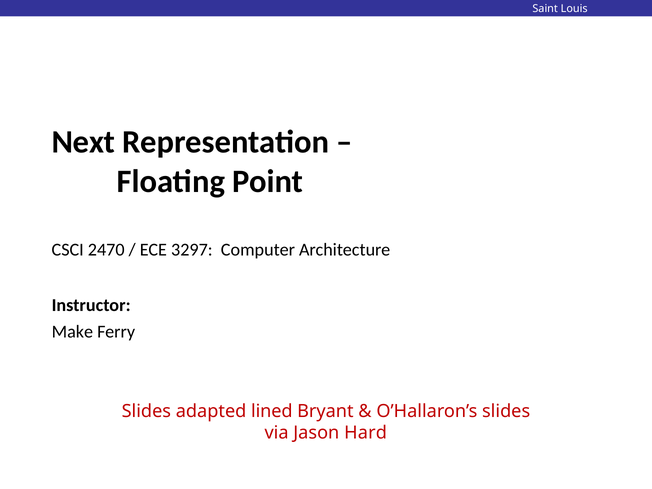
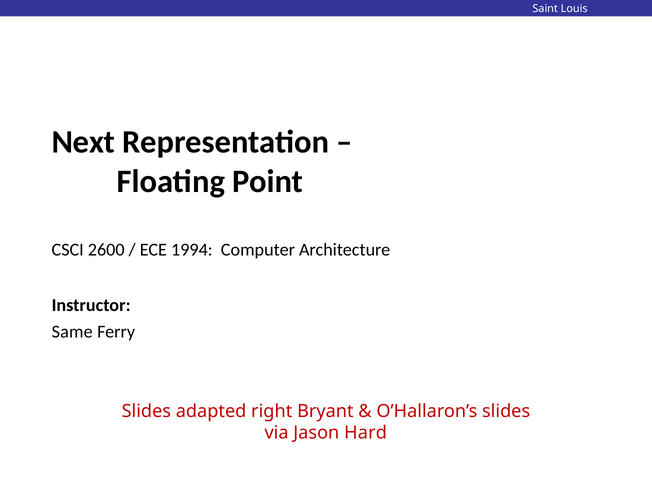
2470: 2470 -> 2600
3297: 3297 -> 1994
Make: Make -> Same
lined: lined -> right
